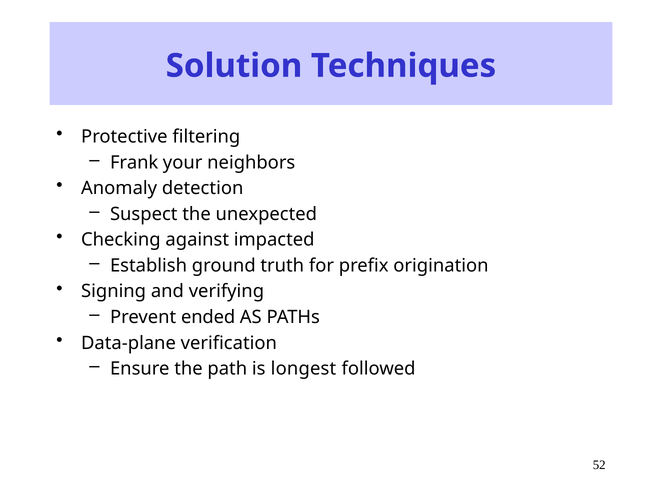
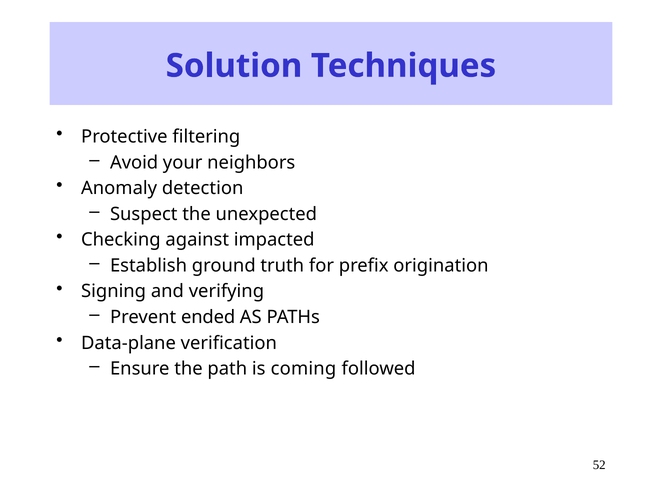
Frank: Frank -> Avoid
longest: longest -> coming
